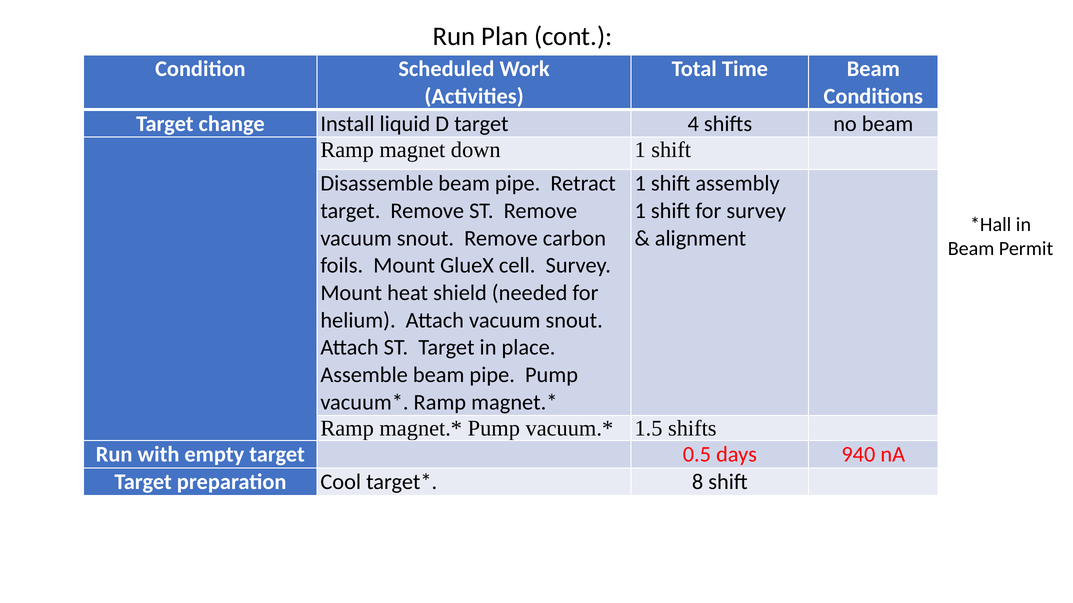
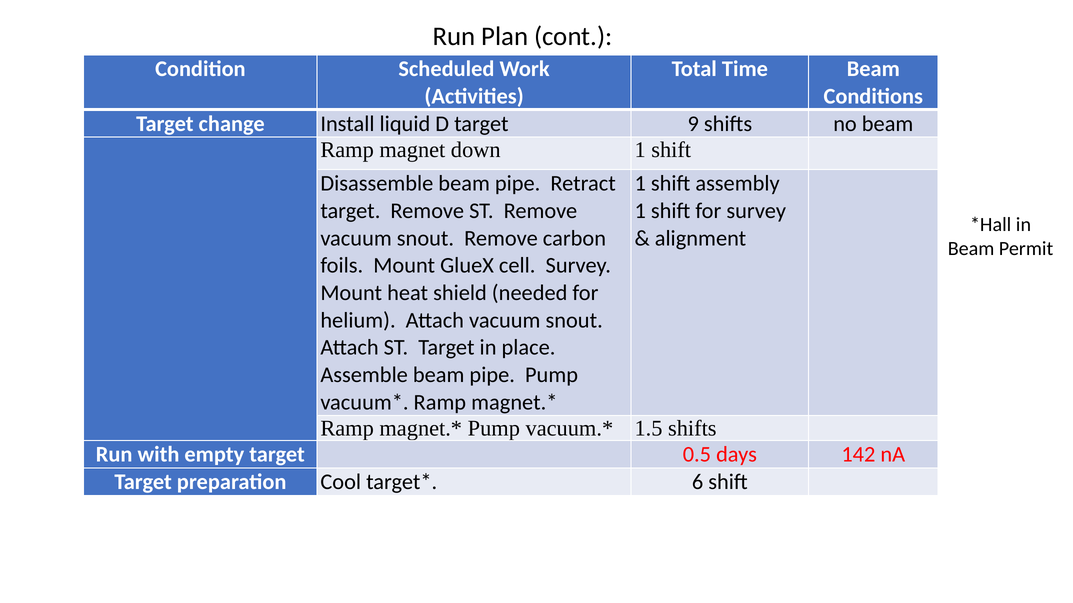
4: 4 -> 9
940: 940 -> 142
8: 8 -> 6
